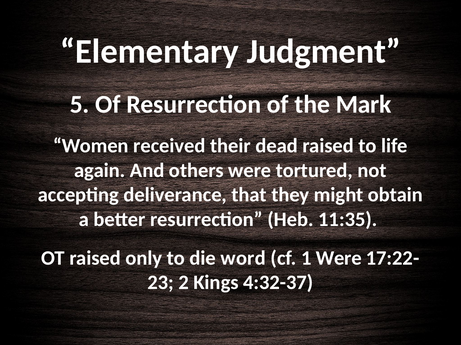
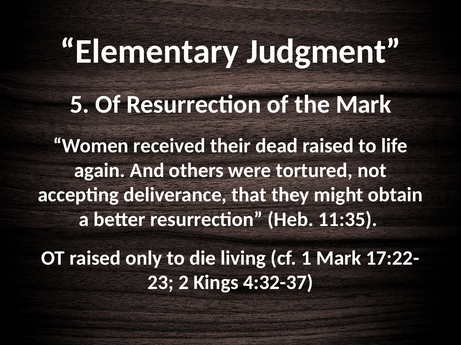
word: word -> living
1 Were: Were -> Mark
